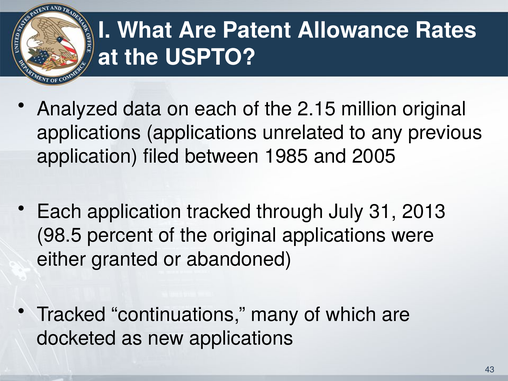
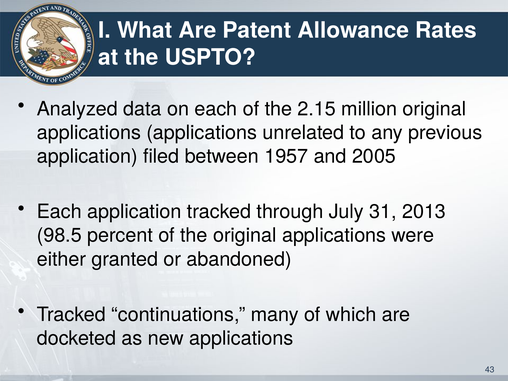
1985: 1985 -> 1957
